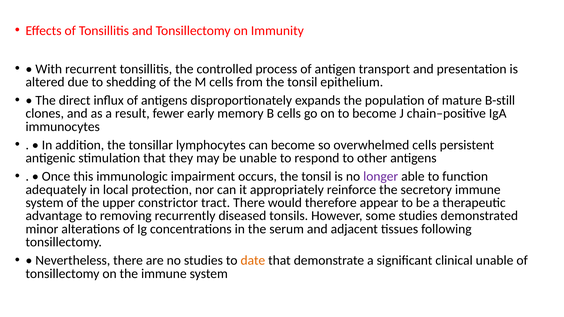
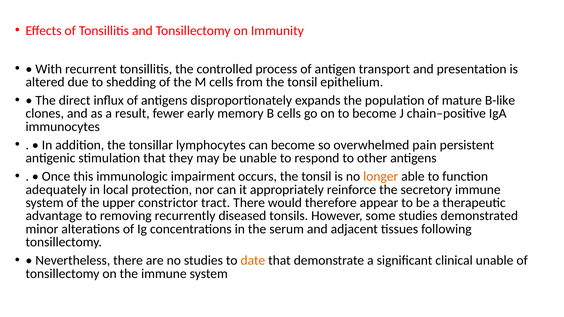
B-still: B-still -> B-like
overwhelmed cells: cells -> pain
longer colour: purple -> orange
